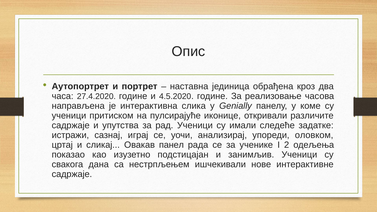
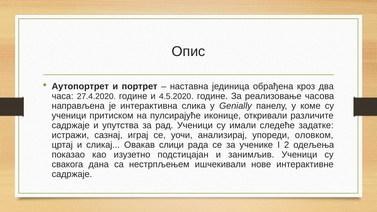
панел: панел -> слици
